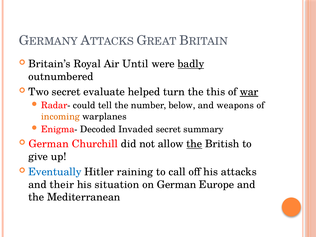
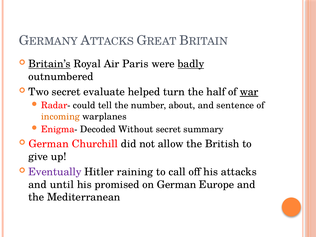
Britain’s underline: none -> present
Until: Until -> Paris
this: this -> half
below: below -> about
weapons: weapons -> sentence
Invaded: Invaded -> Without
the at (194, 144) underline: present -> none
Eventually colour: blue -> purple
their: their -> until
situation: situation -> promised
